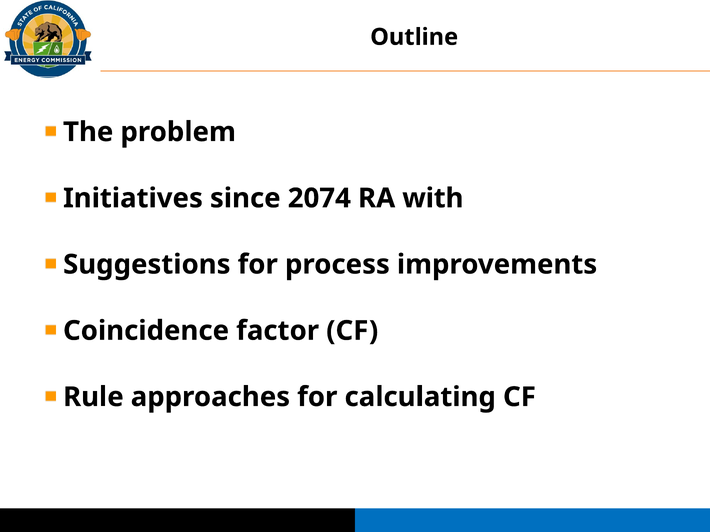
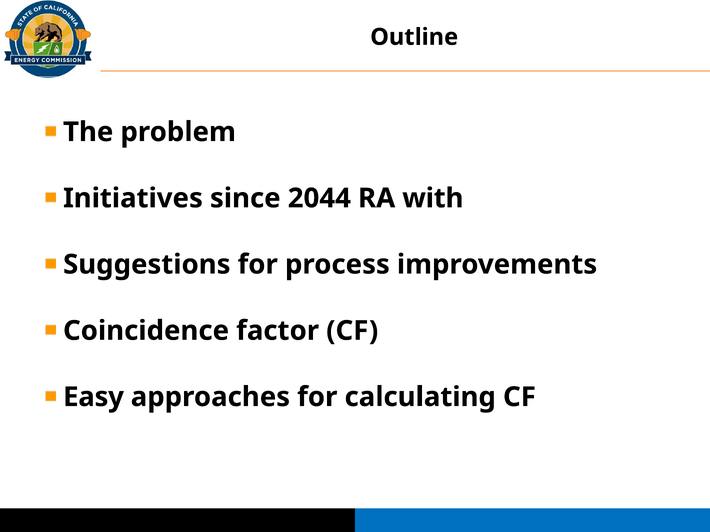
2074: 2074 -> 2044
Rule: Rule -> Easy
